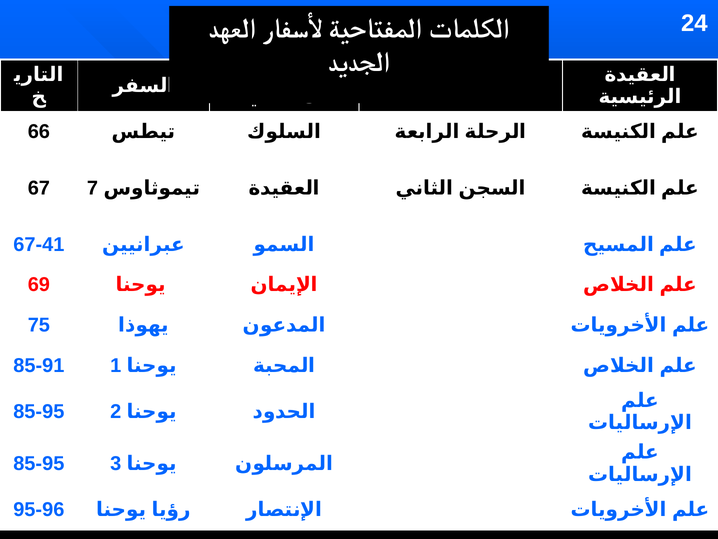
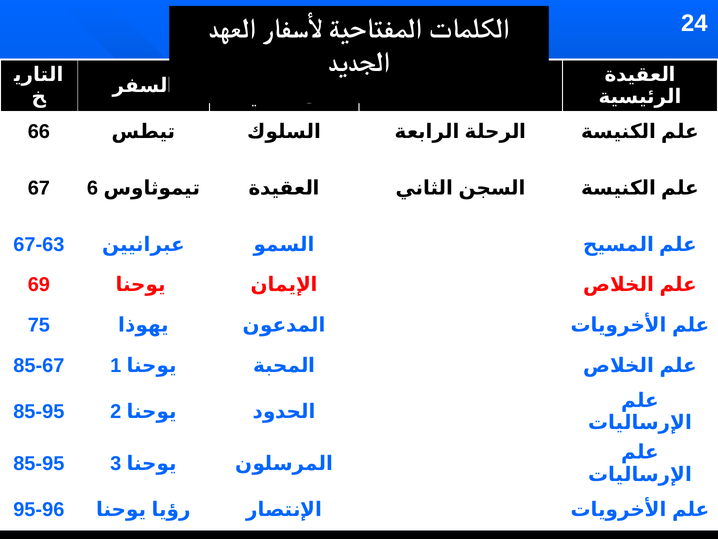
7: 7 -> 6
67-41: 67-41 -> 67-63
85-91: 85-91 -> 85-67
